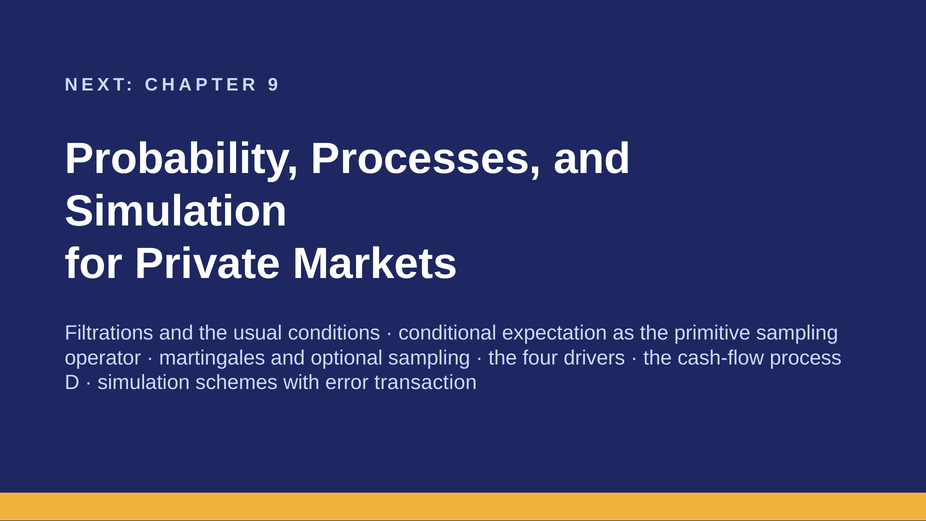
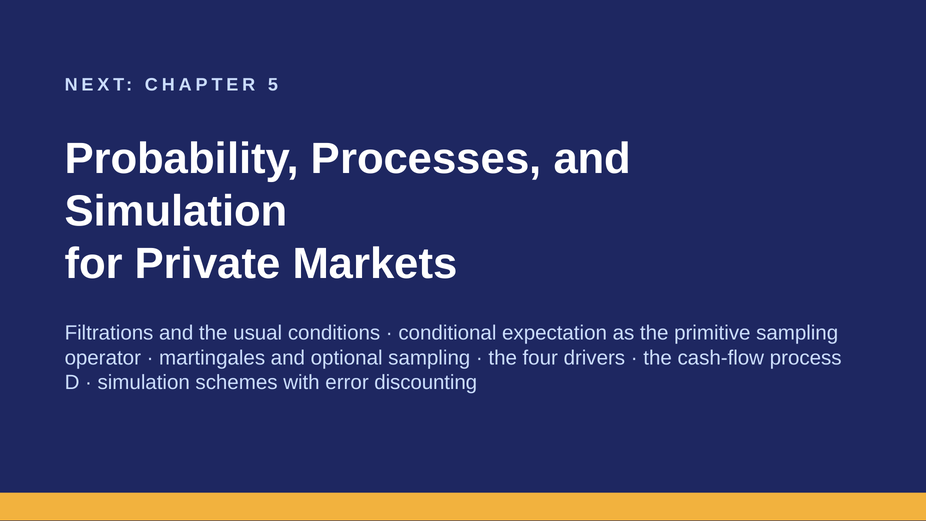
9: 9 -> 5
transaction: transaction -> discounting
